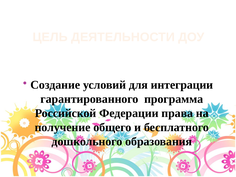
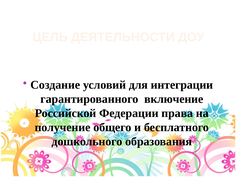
программа: программа -> включение
